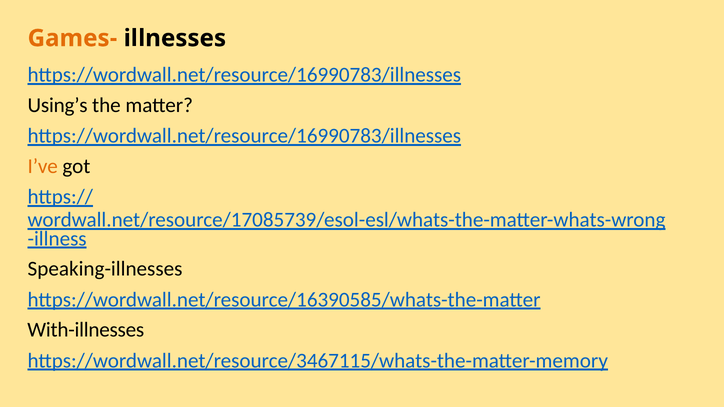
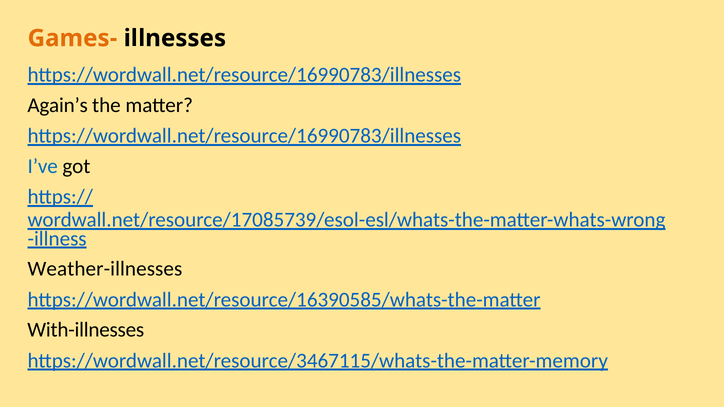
Using’s: Using’s -> Again’s
I’ve colour: orange -> blue
Speaking-illnesses: Speaking-illnesses -> Weather-illnesses
